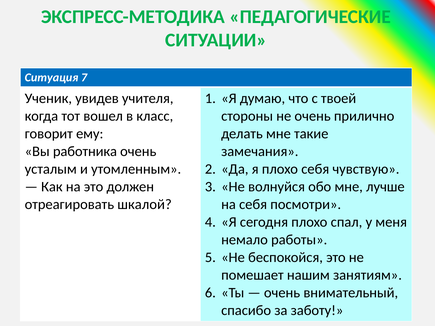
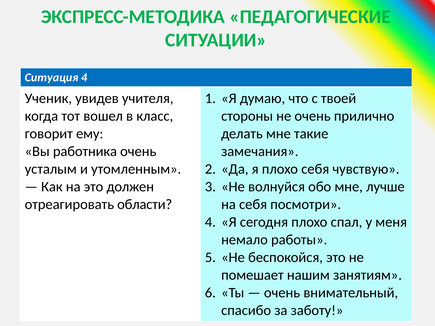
Ситуация 7: 7 -> 4
шкалой: шкалой -> области
